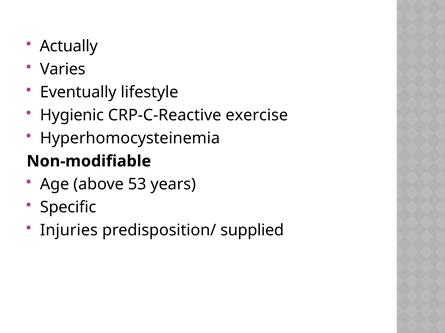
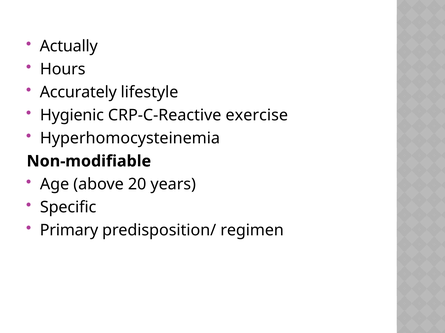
Varies: Varies -> Hours
Eventually: Eventually -> Accurately
53: 53 -> 20
Injuries: Injuries -> Primary
supplied: supplied -> regimen
